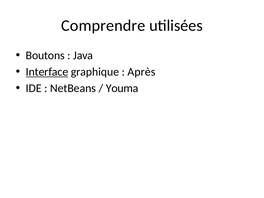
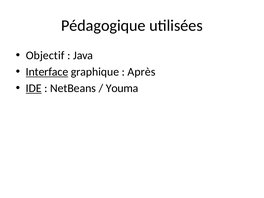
Comprendre: Comprendre -> Pédagogique
Boutons: Boutons -> Objectif
IDE underline: none -> present
